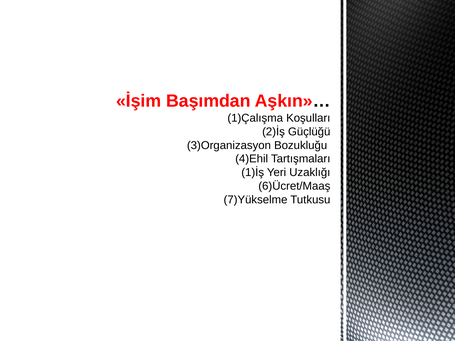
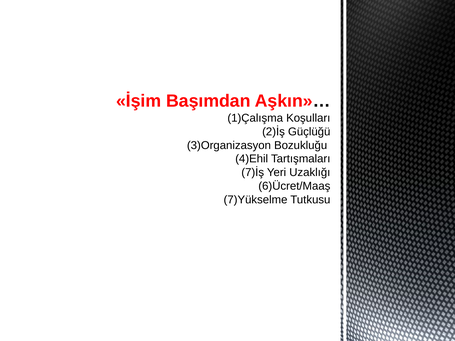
1)İş: 1)İş -> 7)İş
